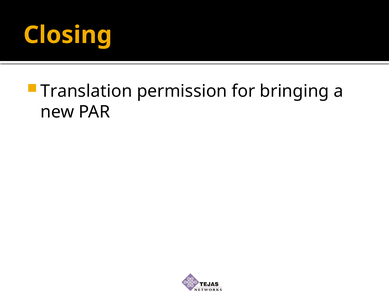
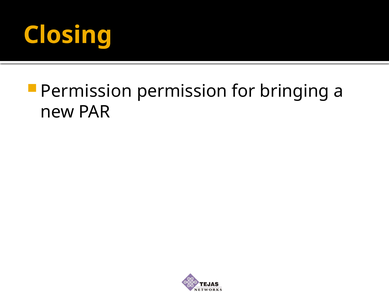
Translation at (86, 91): Translation -> Permission
